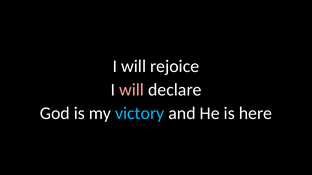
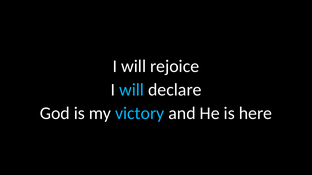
will at (132, 90) colour: pink -> light blue
